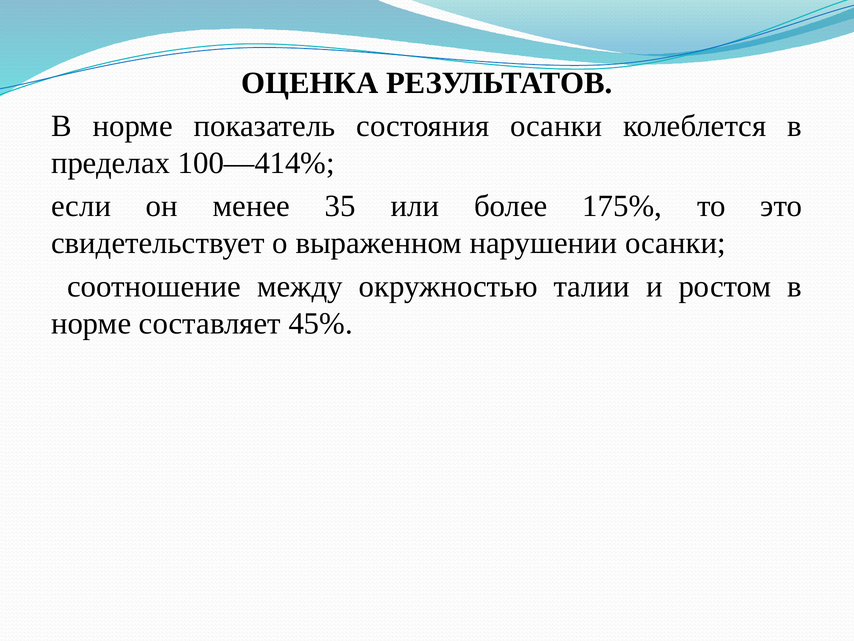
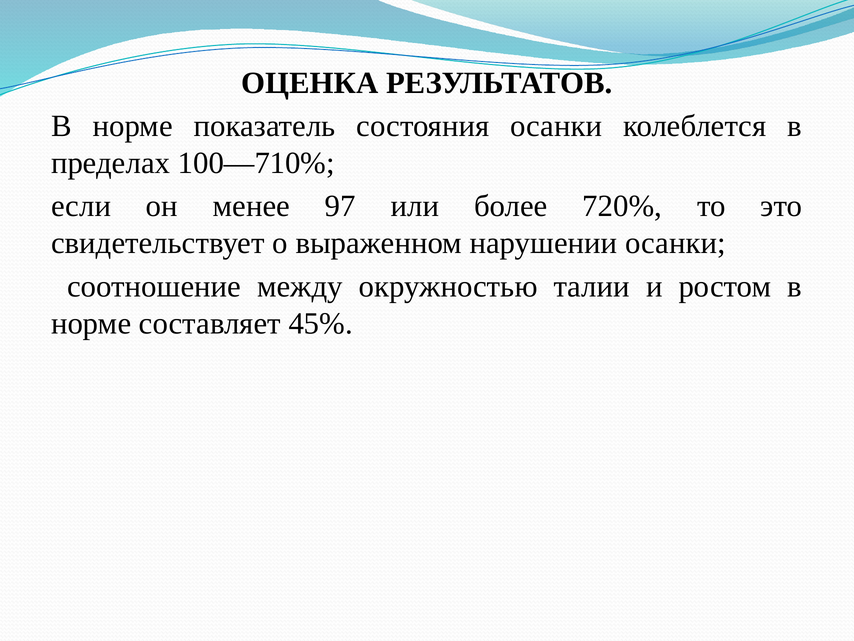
100—414%: 100—414% -> 100—710%
35: 35 -> 97
175%: 175% -> 720%
